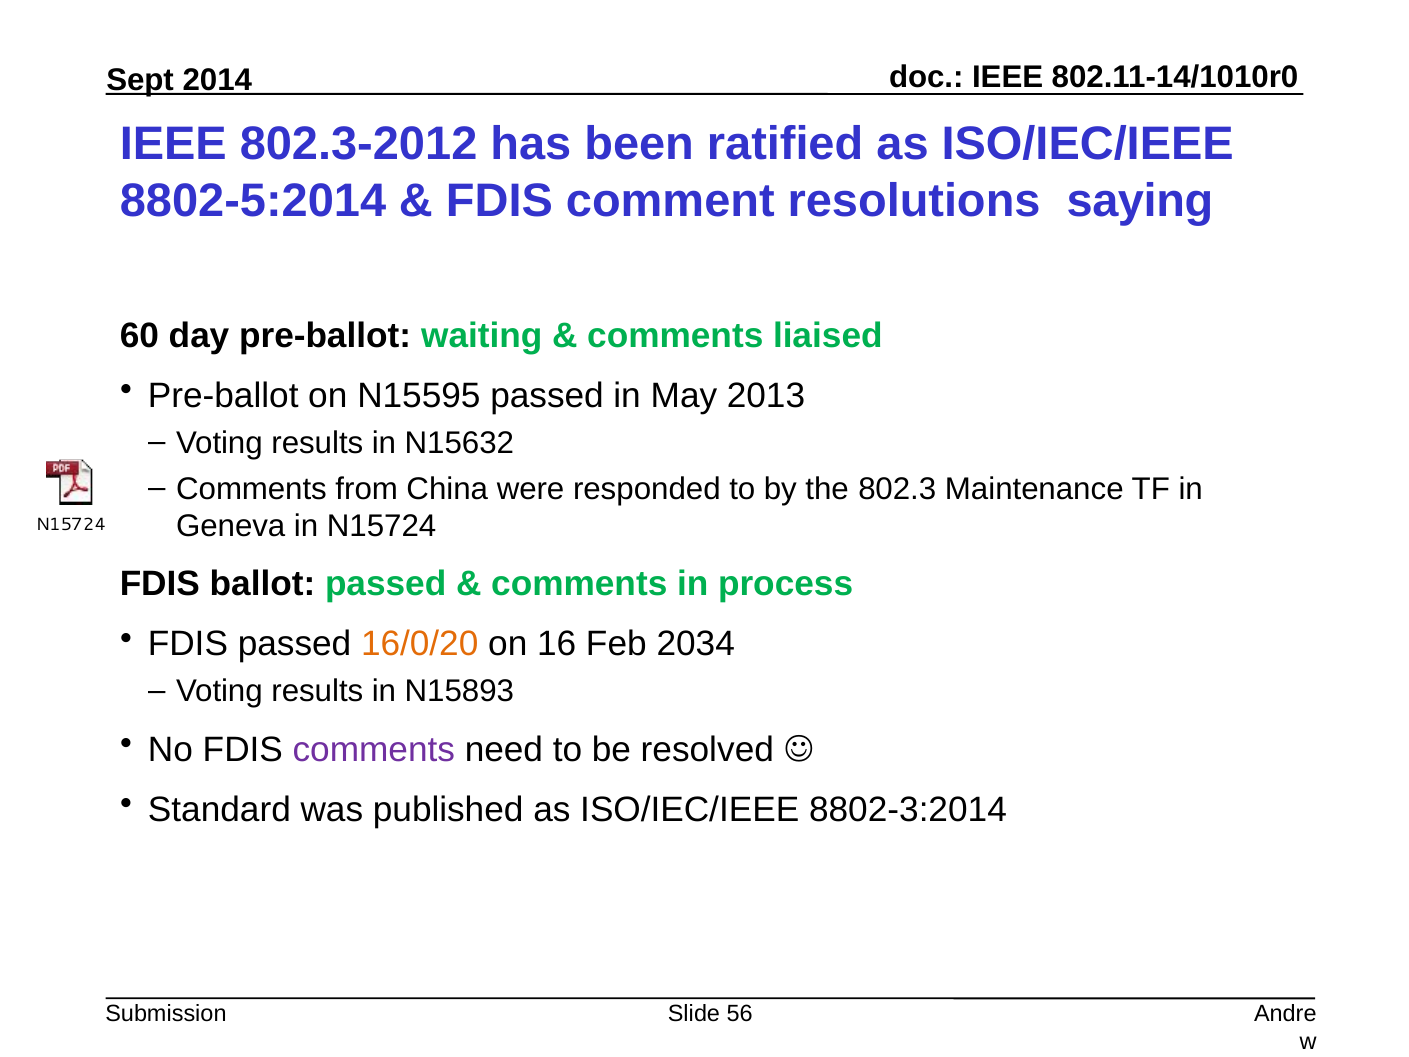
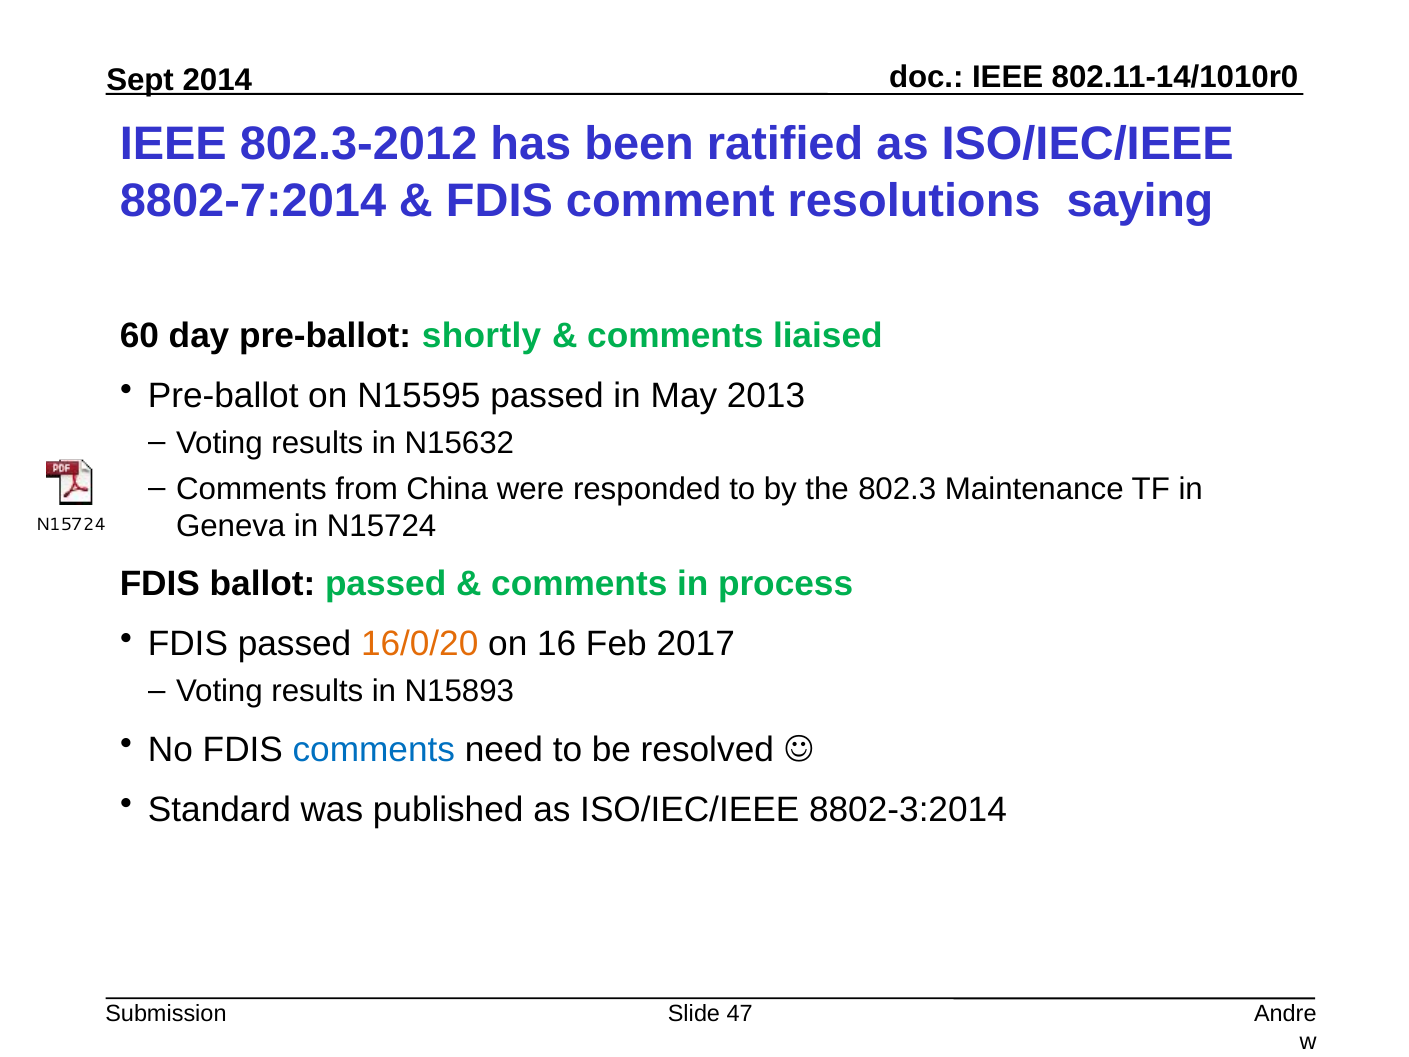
8802-5:2014: 8802-5:2014 -> 8802-7:2014
waiting: waiting -> shortly
2034: 2034 -> 2017
comments at (374, 749) colour: purple -> blue
56: 56 -> 47
